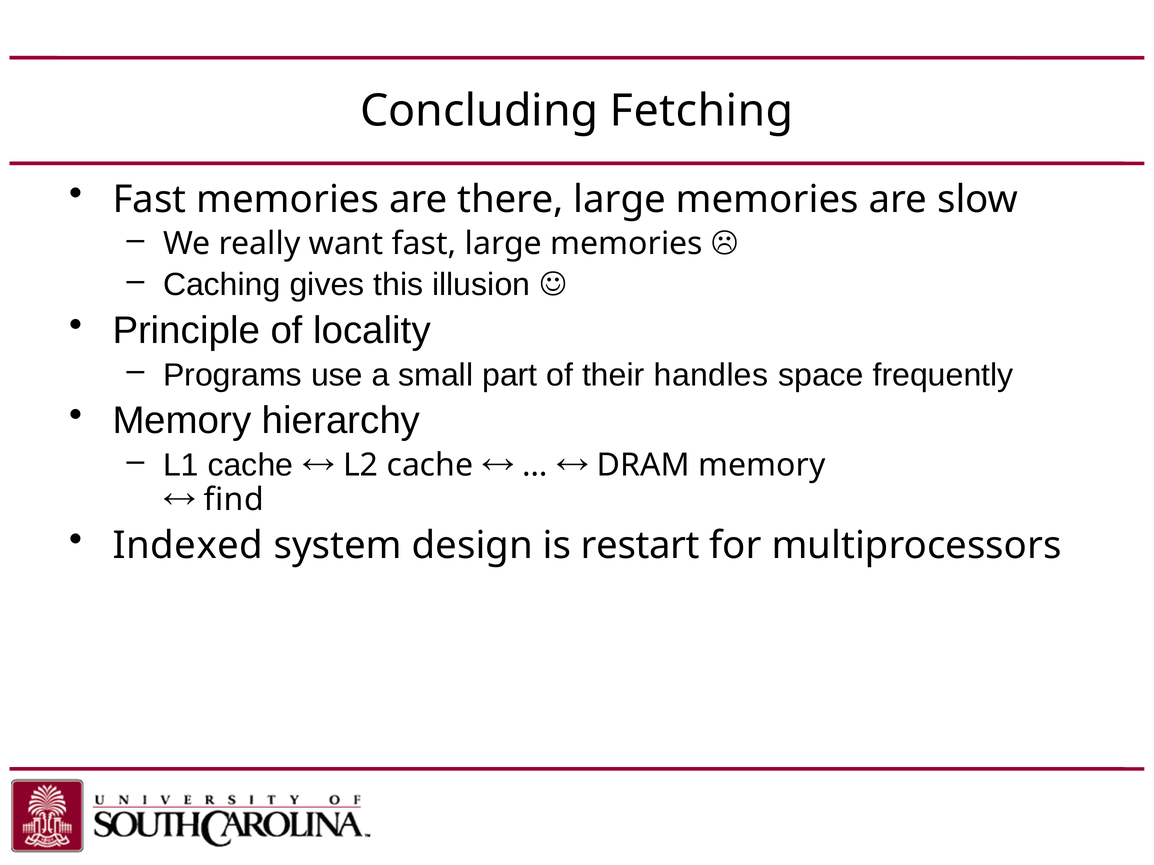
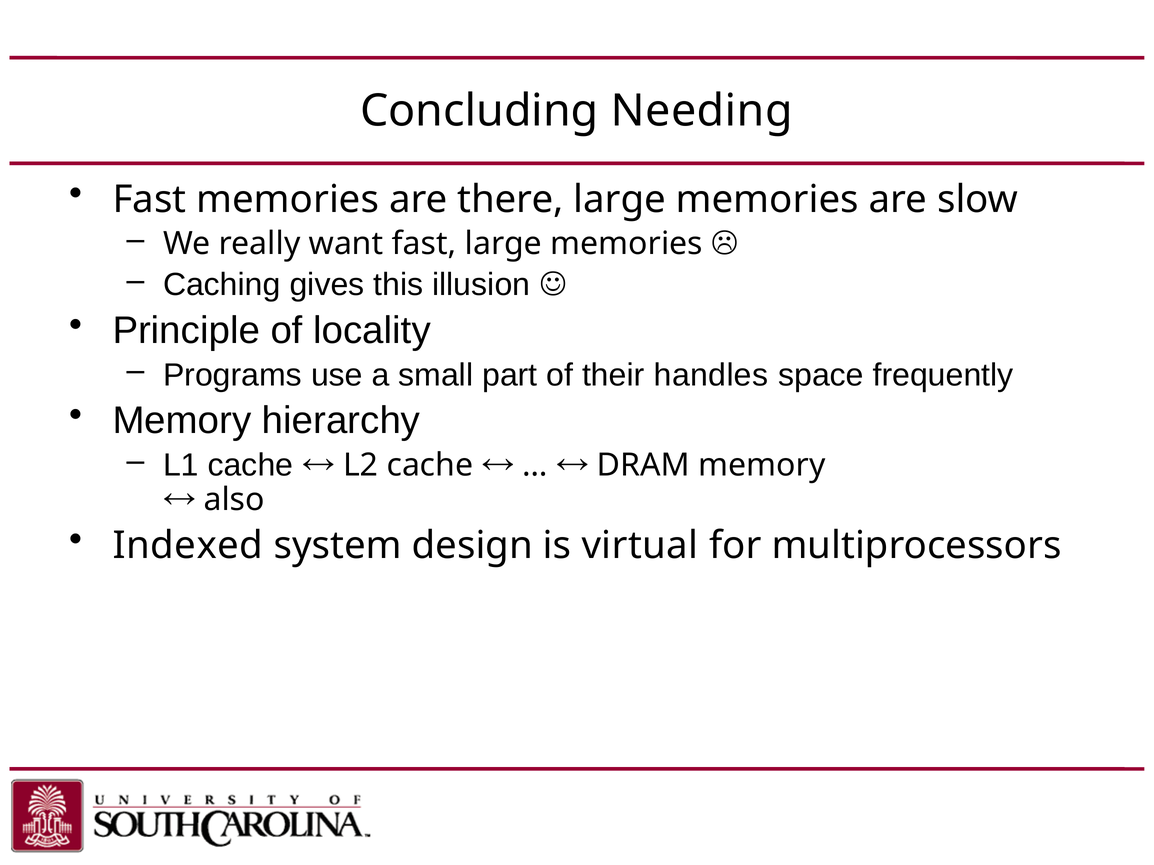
Fetching: Fetching -> Needing
find: find -> also
restart: restart -> virtual
